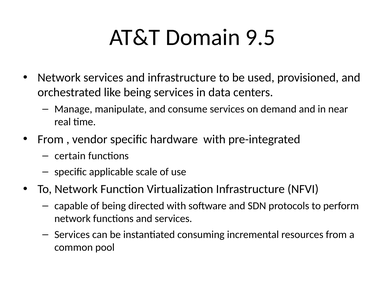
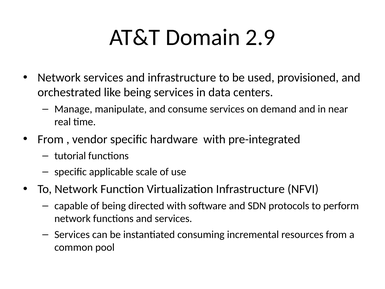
9.5: 9.5 -> 2.9
certain: certain -> tutorial
